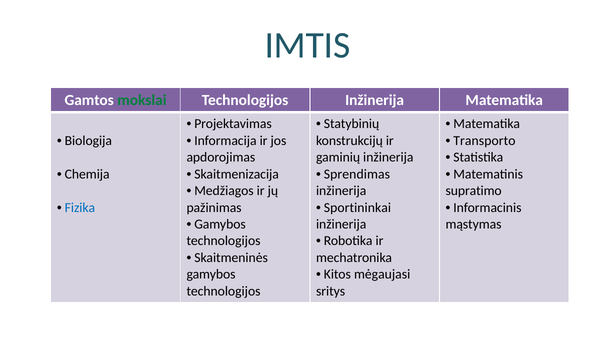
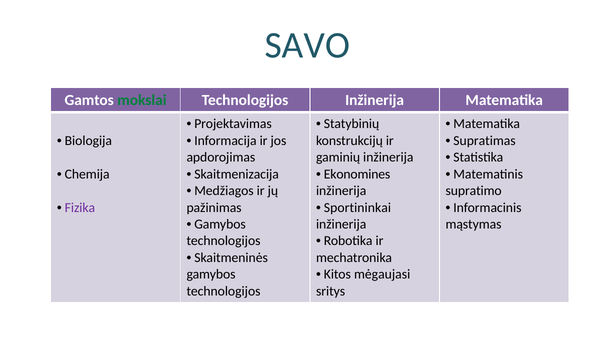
IMTIS: IMTIS -> SAVO
Transporto: Transporto -> Supratimas
Sprendimas: Sprendimas -> Ekonomines
Fizika colour: blue -> purple
